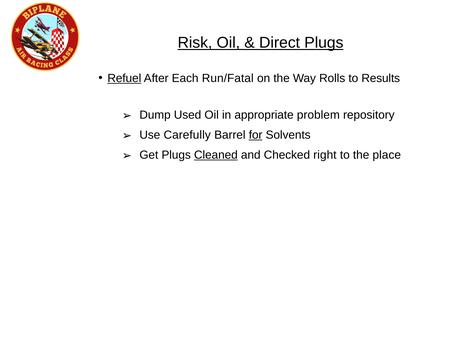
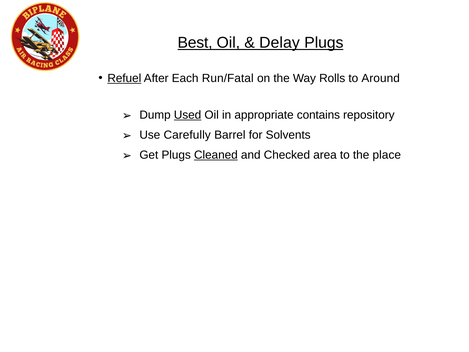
Risk: Risk -> Best
Direct: Direct -> Delay
Results: Results -> Around
Used underline: none -> present
problem: problem -> contains
for underline: present -> none
right: right -> area
